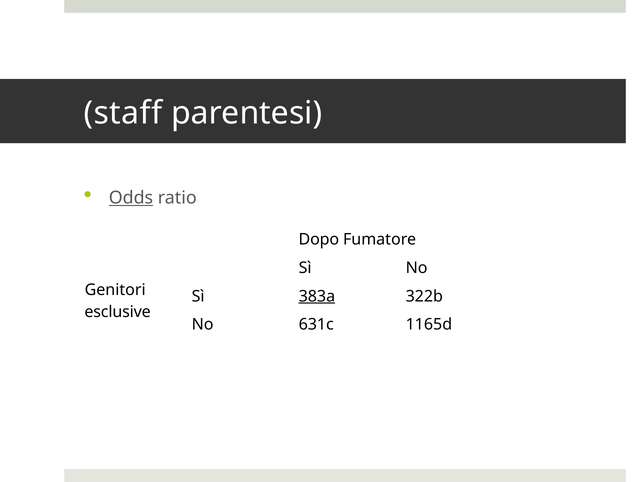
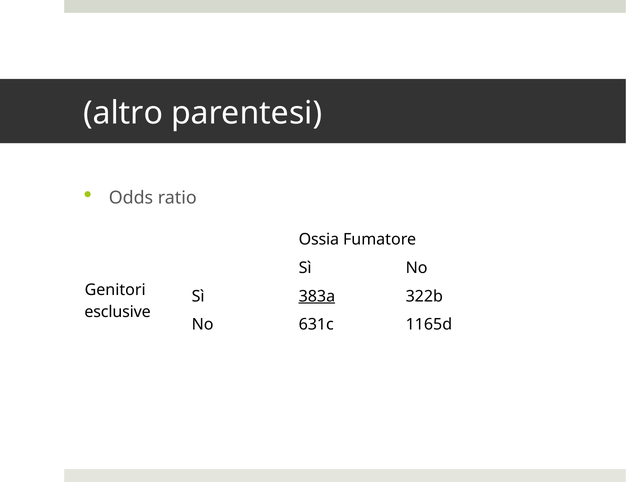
staff: staff -> altro
Odds underline: present -> none
Dopo: Dopo -> Ossia
